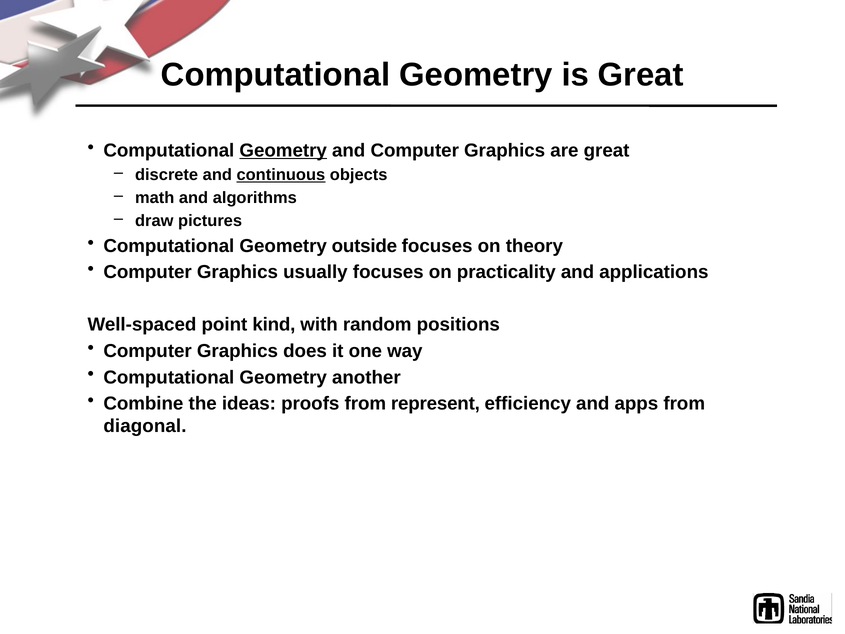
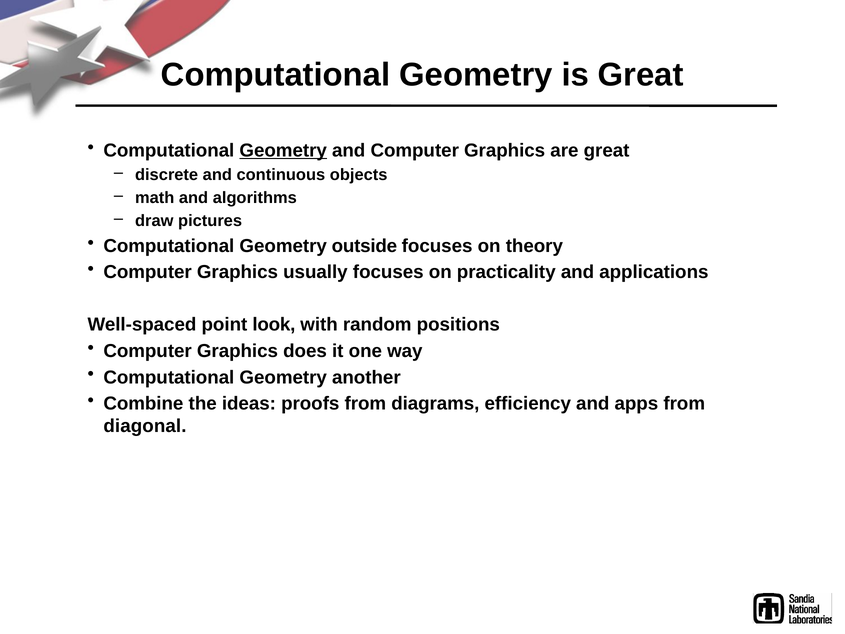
continuous underline: present -> none
kind: kind -> look
represent: represent -> diagrams
